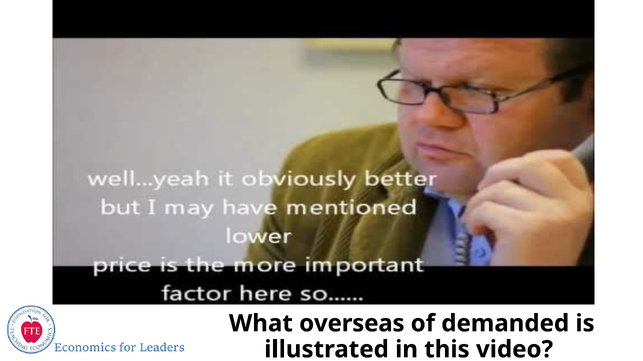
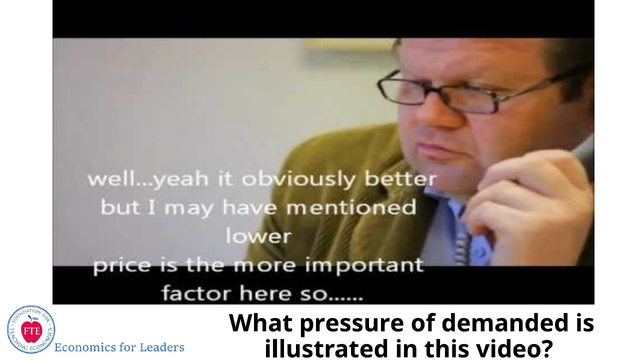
overseas: overseas -> pressure
